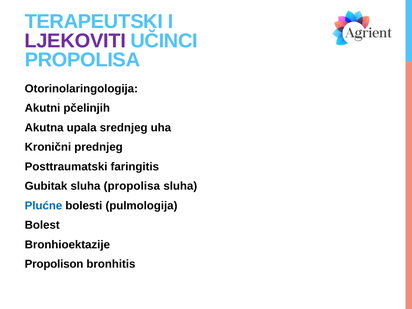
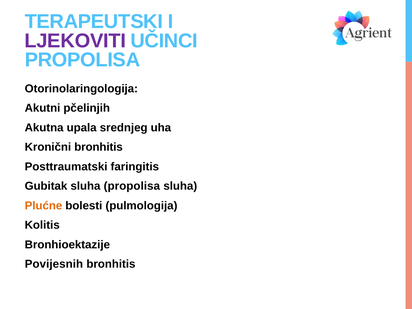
Kronični prednjeg: prednjeg -> bronhitis
Plućne colour: blue -> orange
Bolest: Bolest -> Kolitis
Propolison: Propolison -> Povijesnih
